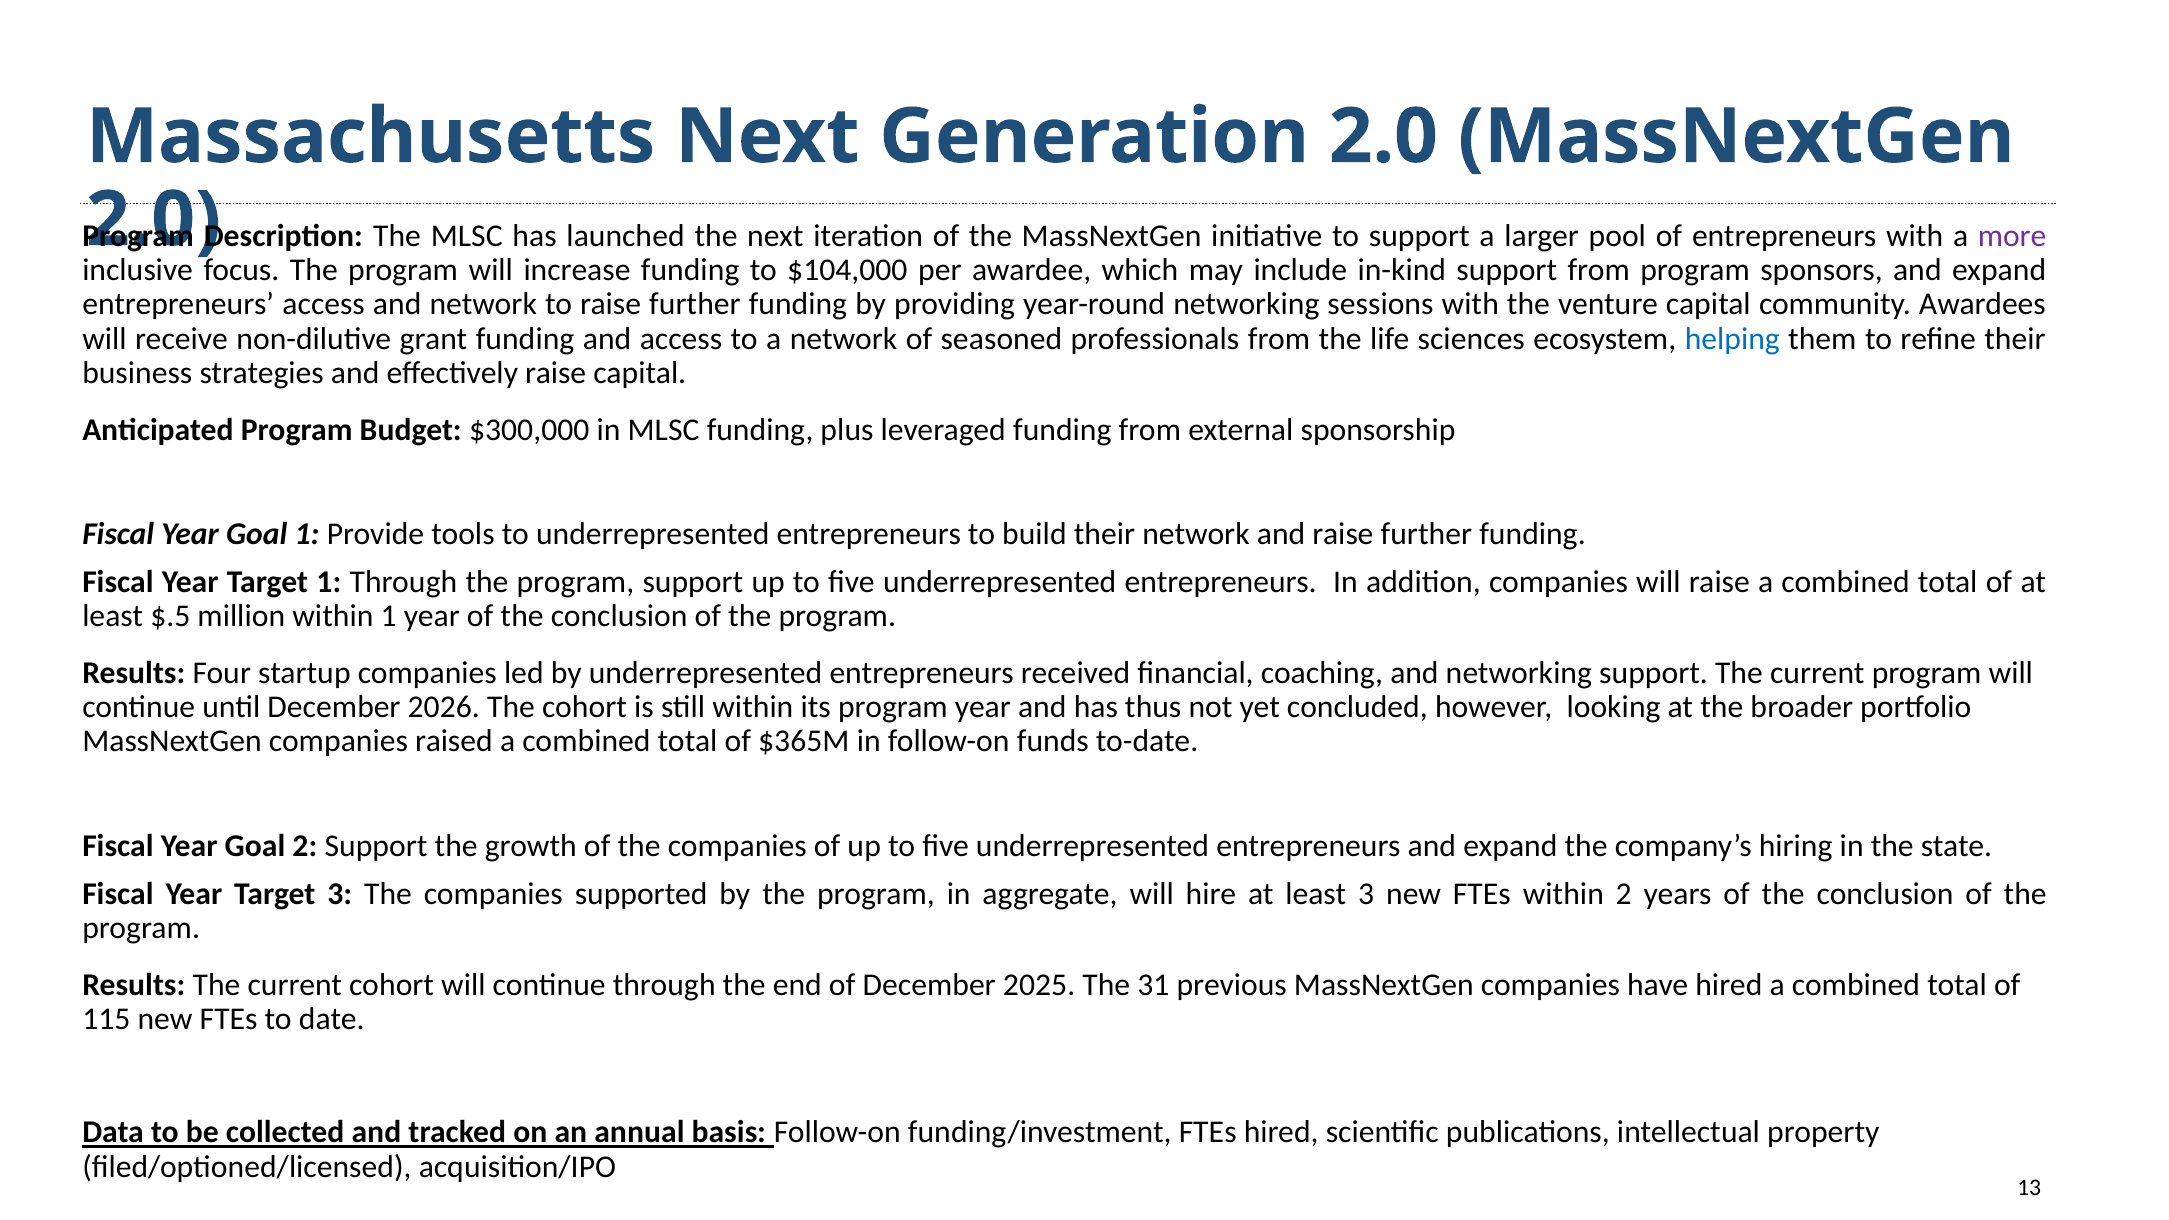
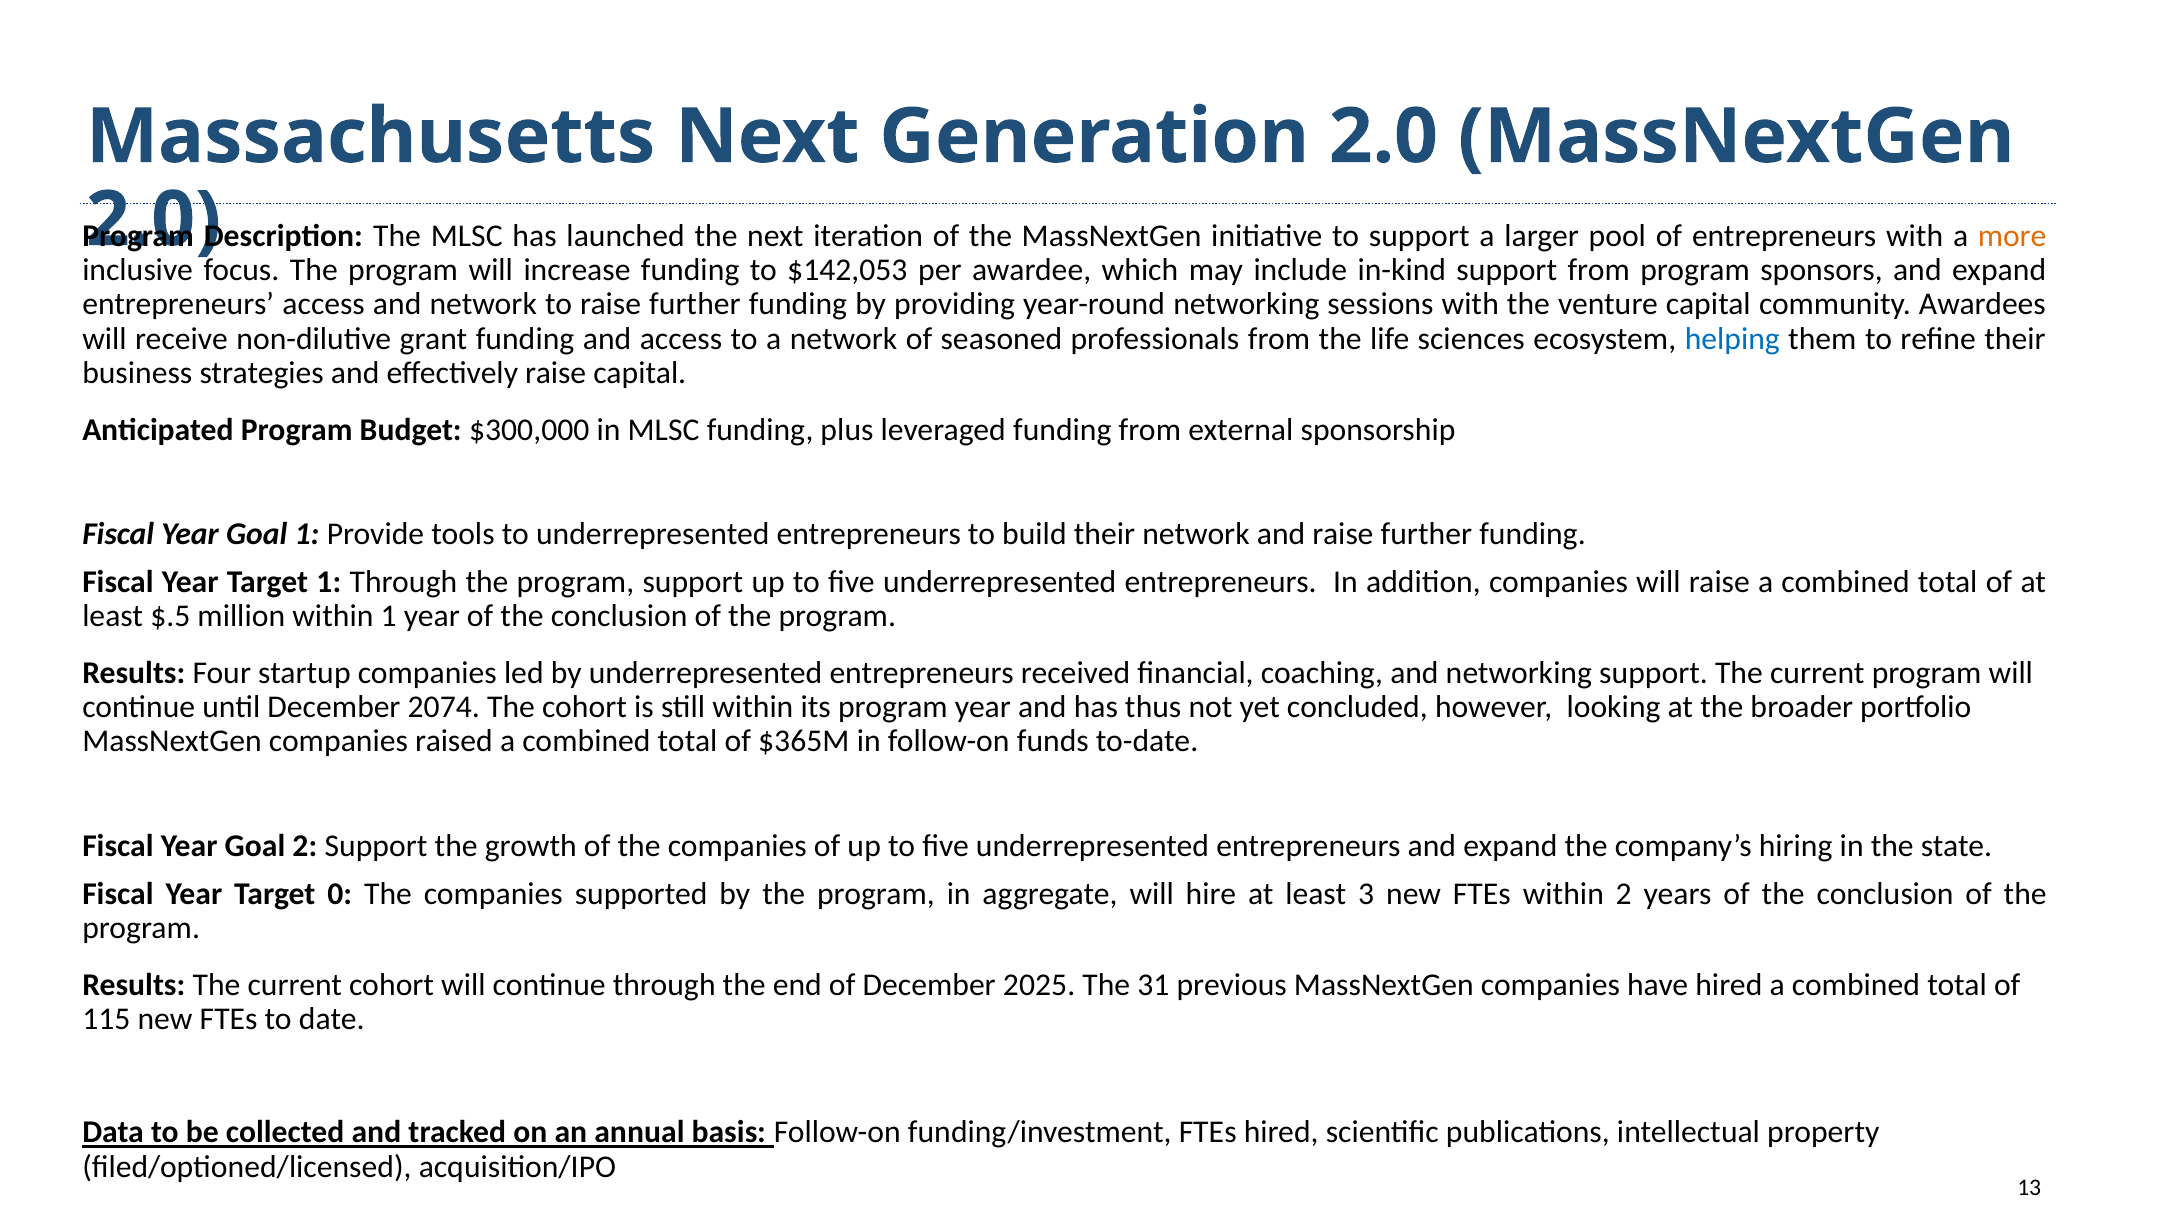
more colour: purple -> orange
$104,000: $104,000 -> $142,053
2026: 2026 -> 2074
Target 3: 3 -> 0
